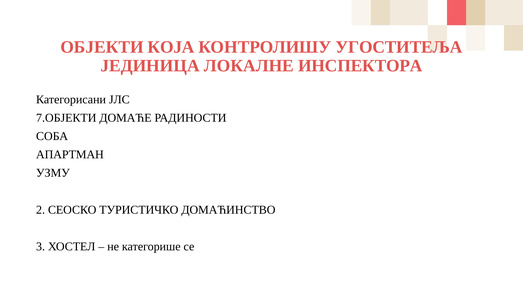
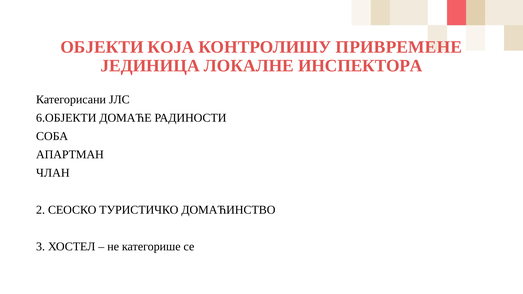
УГОСТИТЕЉА: УГОСТИТЕЉА -> ПРИВРЕМЕНЕ
7.ОБЈЕКТИ: 7.ОБЈЕКТИ -> 6.ОБЈЕКТИ
УЗМУ: УЗМУ -> ЧЛАН
